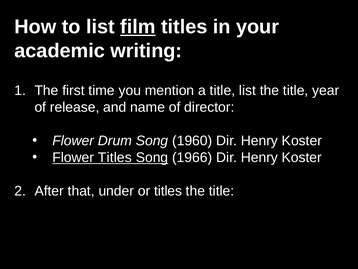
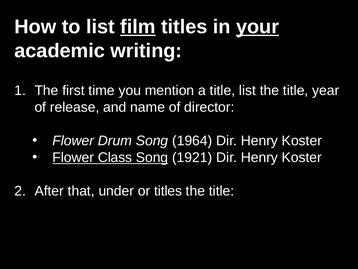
your underline: none -> present
1960: 1960 -> 1964
Flower Titles: Titles -> Class
1966: 1966 -> 1921
